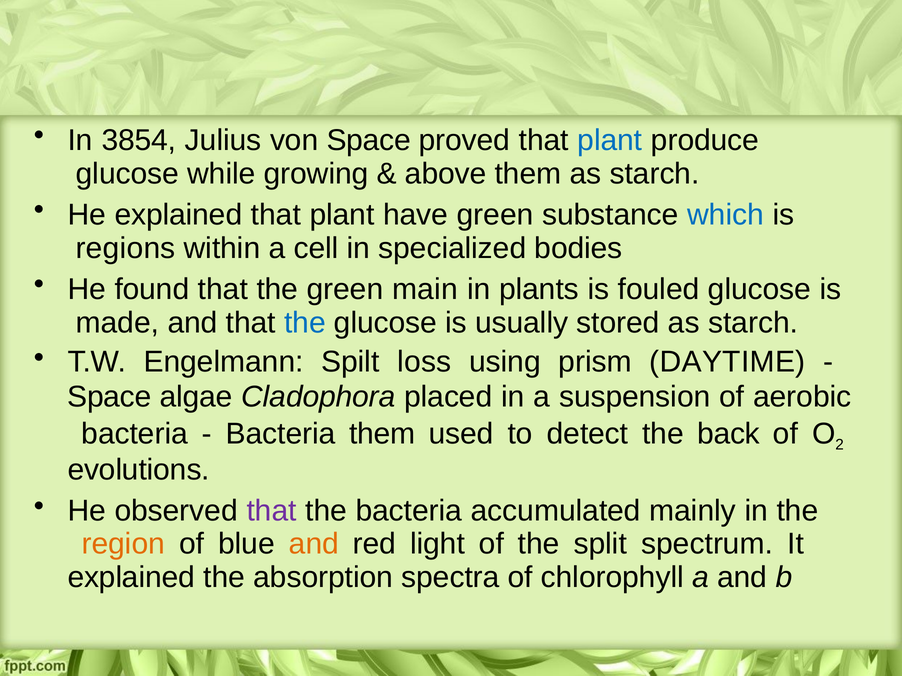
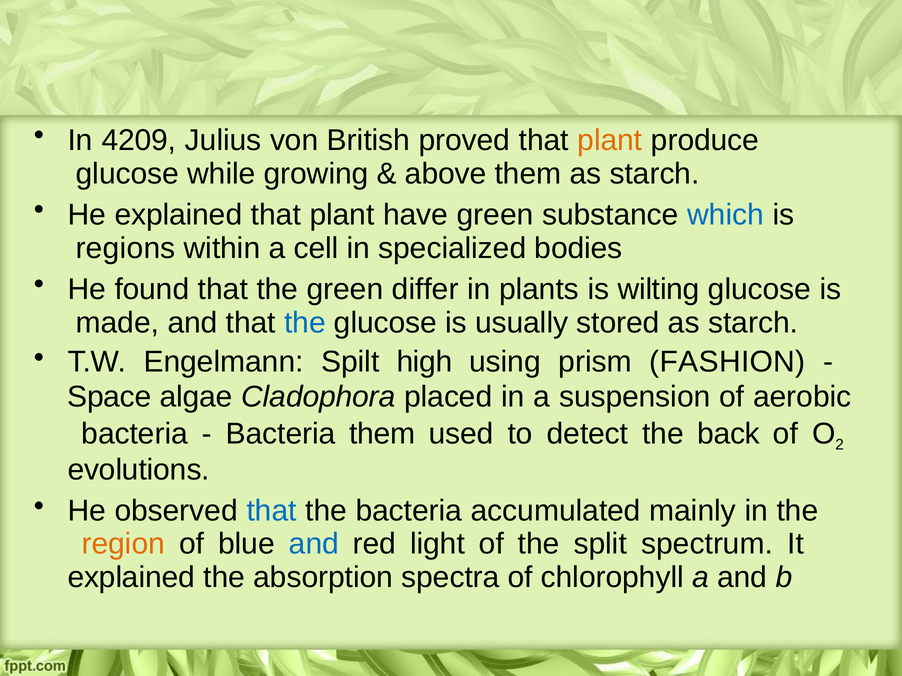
3854: 3854 -> 4209
von Space: Space -> British
plant at (610, 140) colour: blue -> orange
main: main -> differ
fouled: fouled -> wilting
loss: loss -> high
DAYTIME: DAYTIME -> FASHION
that at (272, 511) colour: purple -> blue
and at (314, 544) colour: orange -> blue
